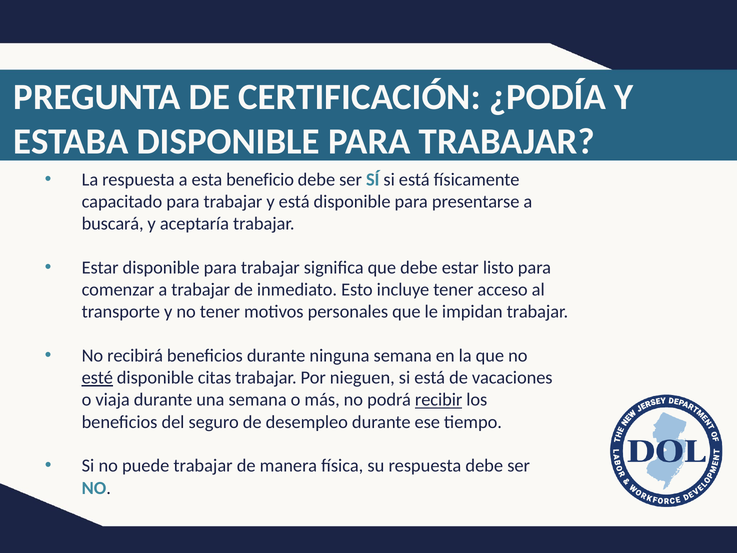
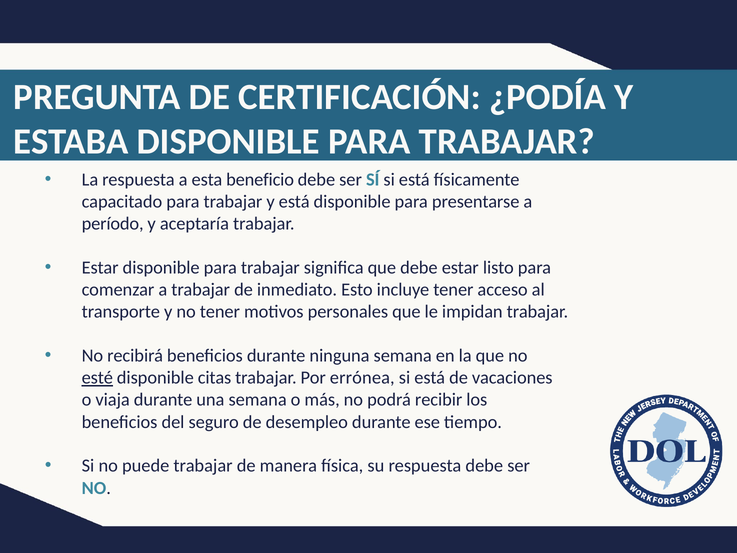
buscará: buscará -> período
nieguen: nieguen -> errónea
recibir underline: present -> none
